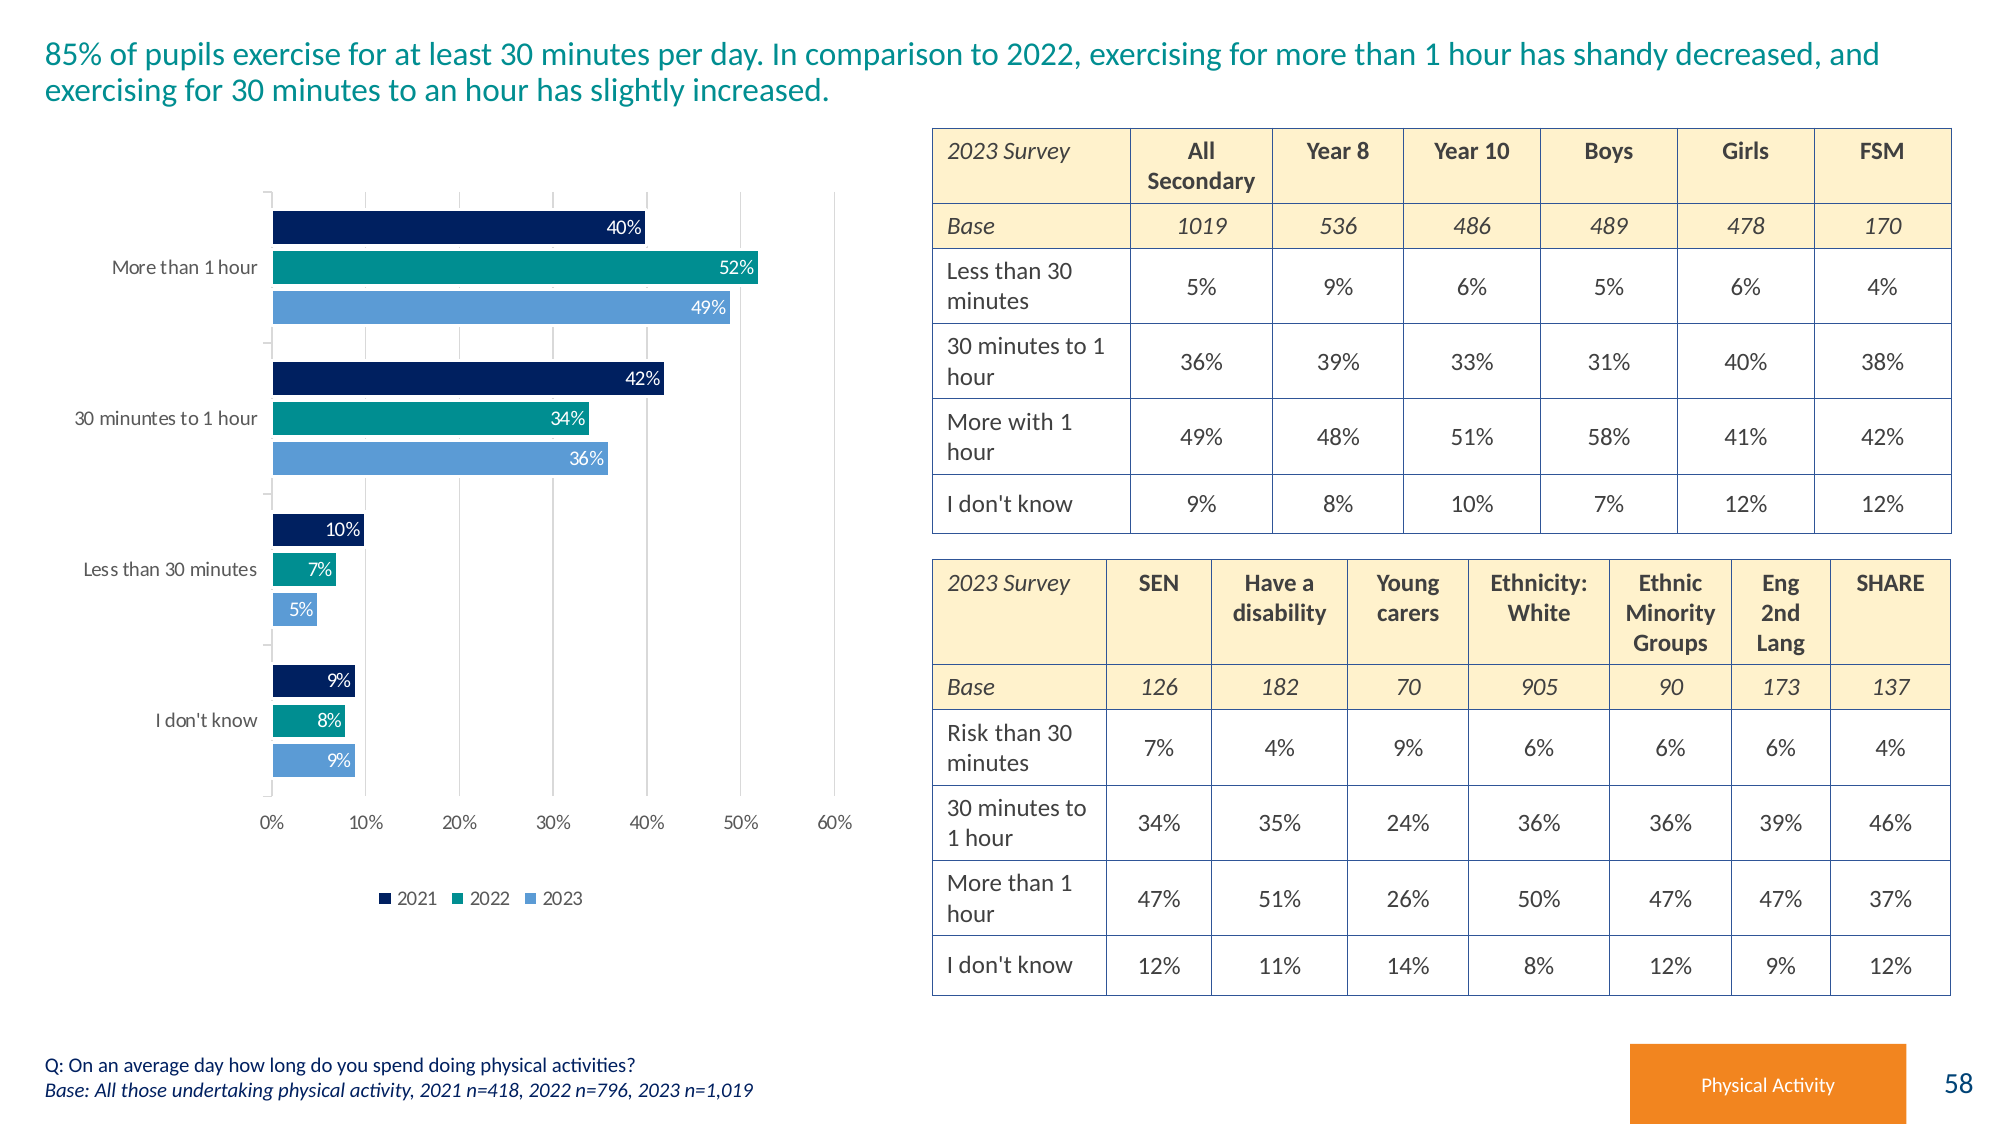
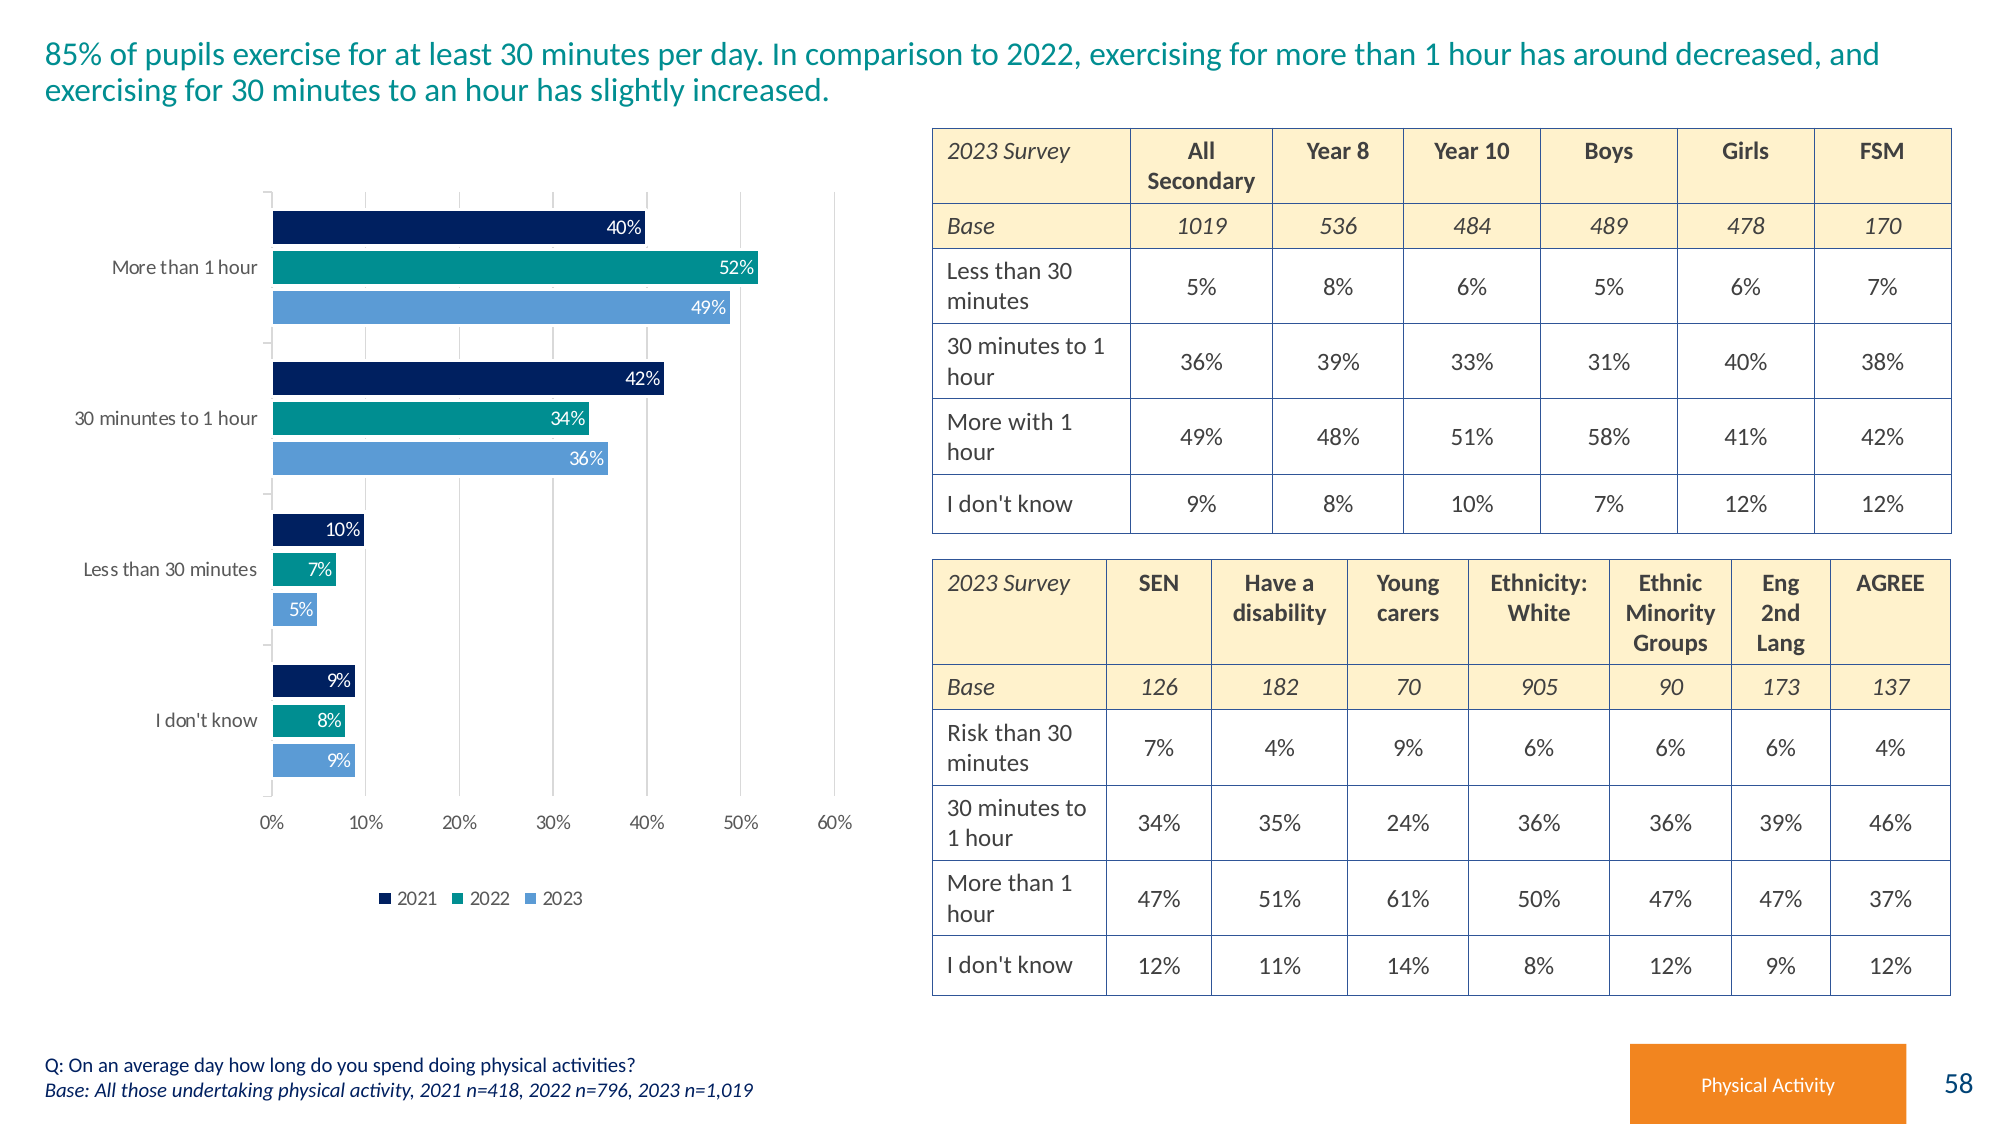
shandy: shandy -> around
486: 486 -> 484
5% 9%: 9% -> 8%
5% 6% 4%: 4% -> 7%
SHARE: SHARE -> AGREE
26%: 26% -> 61%
